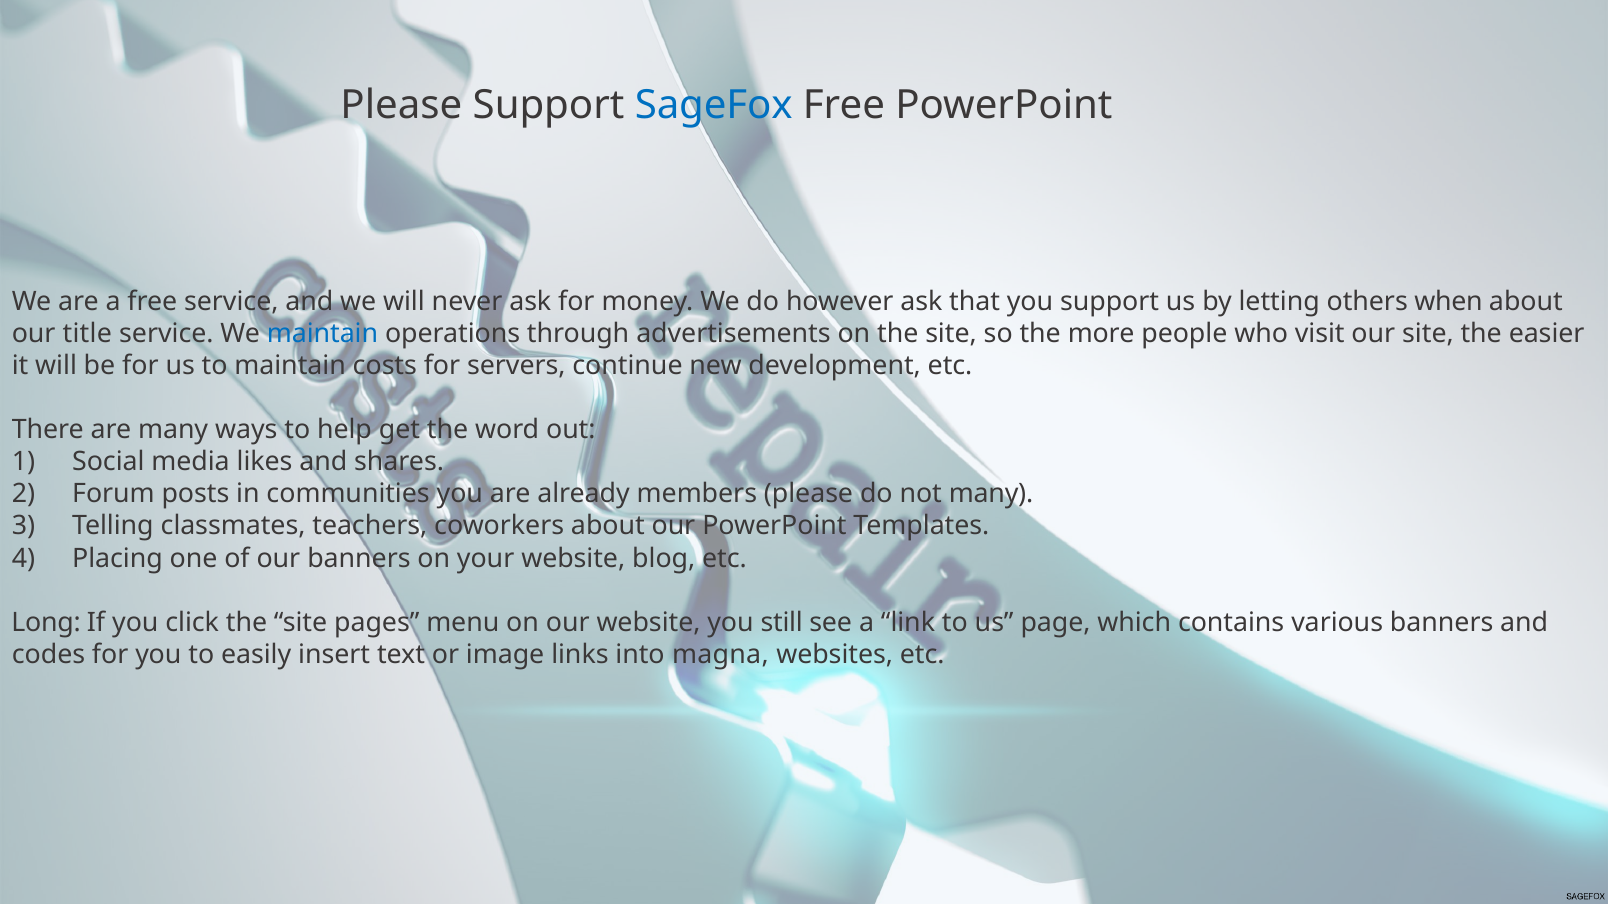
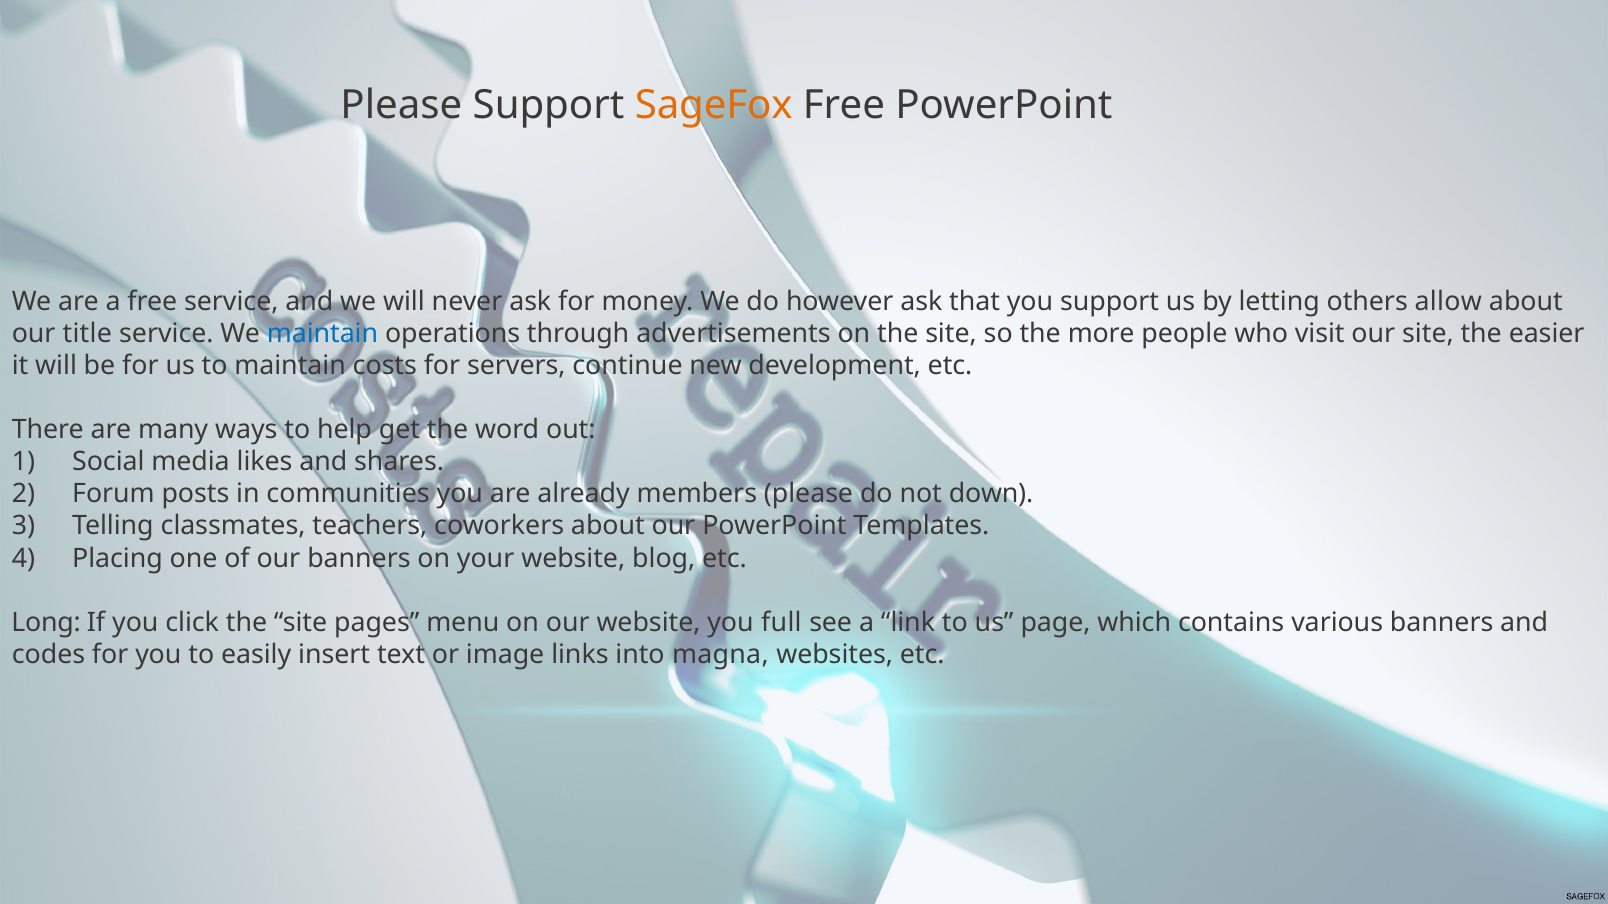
SageFox colour: blue -> orange
when: when -> allow
not many: many -> down
still: still -> full
